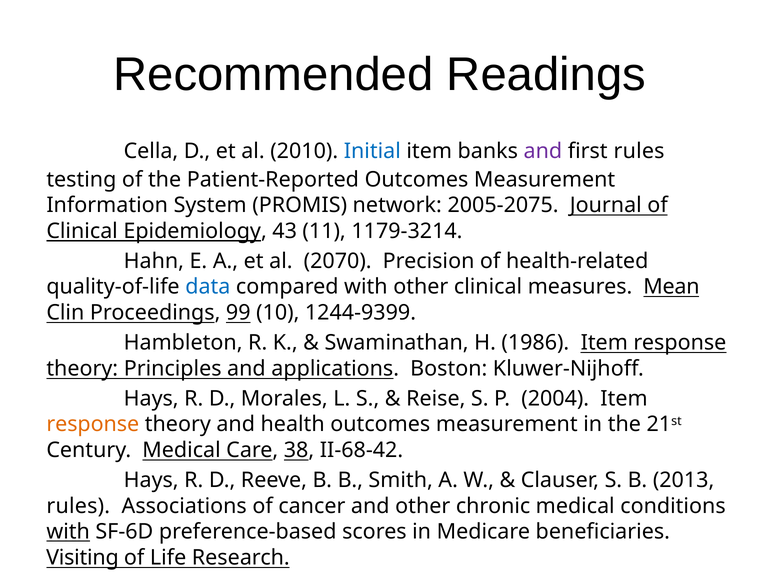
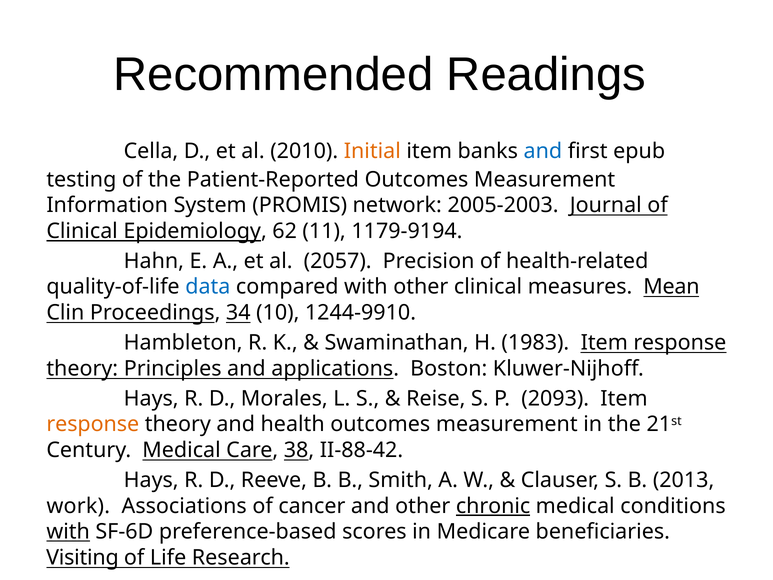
Initial colour: blue -> orange
and at (543, 151) colour: purple -> blue
first rules: rules -> epub
2005-2075: 2005-2075 -> 2005-2003
43: 43 -> 62
1179-3214: 1179-3214 -> 1179-9194
2070: 2070 -> 2057
99: 99 -> 34
1244-9399: 1244-9399 -> 1244-9910
1986: 1986 -> 1983
2004: 2004 -> 2093
II-68-42: II-68-42 -> II-88-42
rules at (78, 506): rules -> work
chronic underline: none -> present
